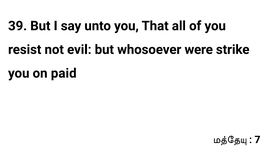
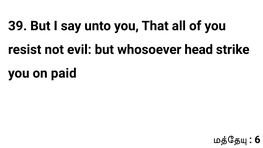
were: were -> head
7: 7 -> 6
